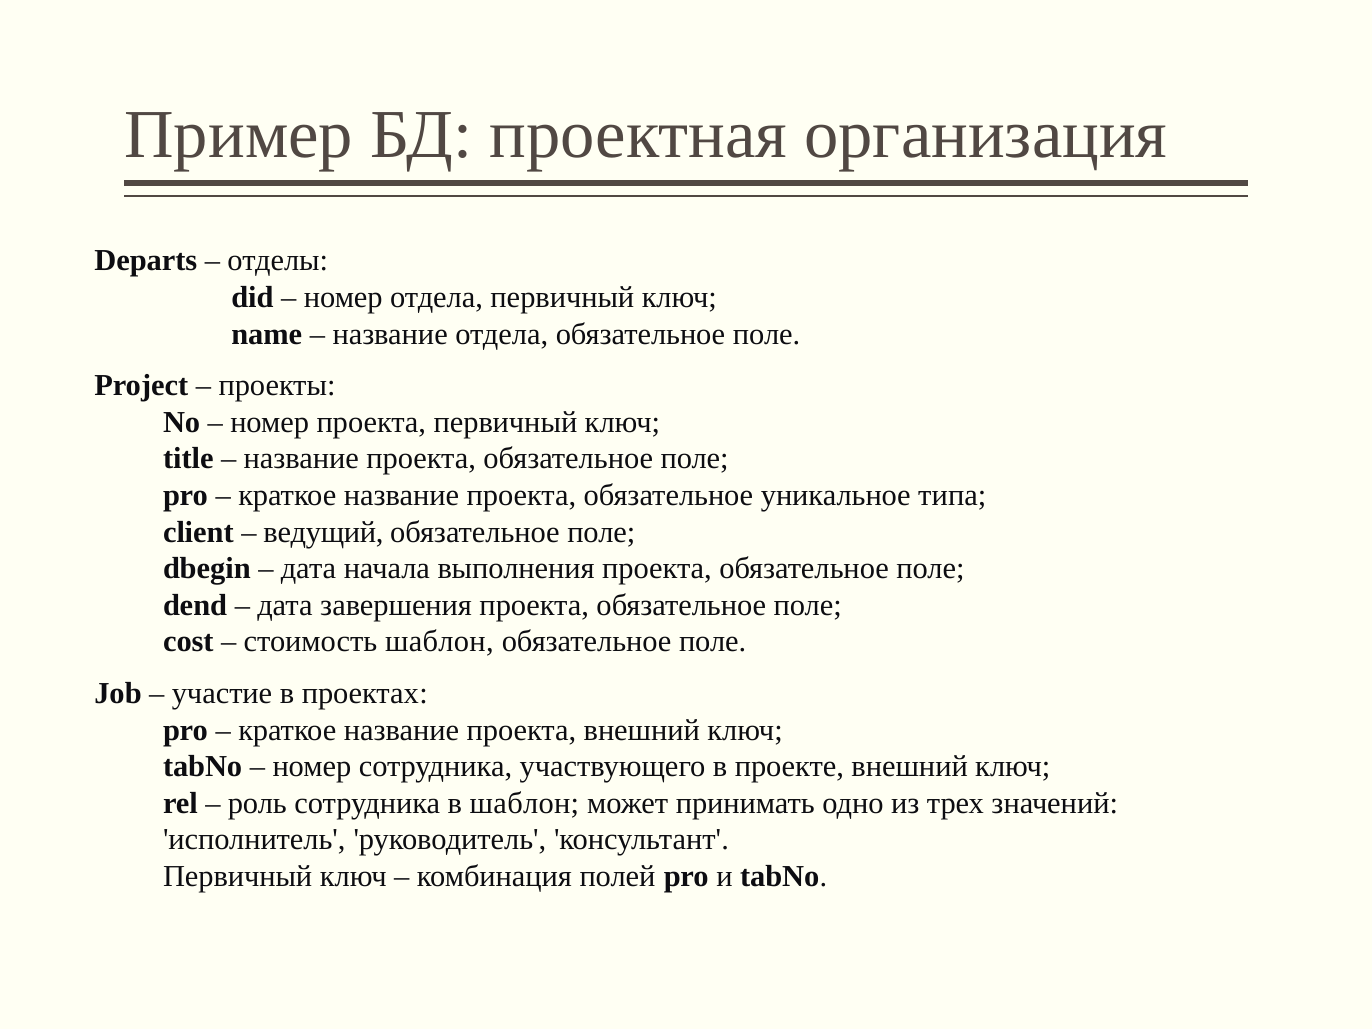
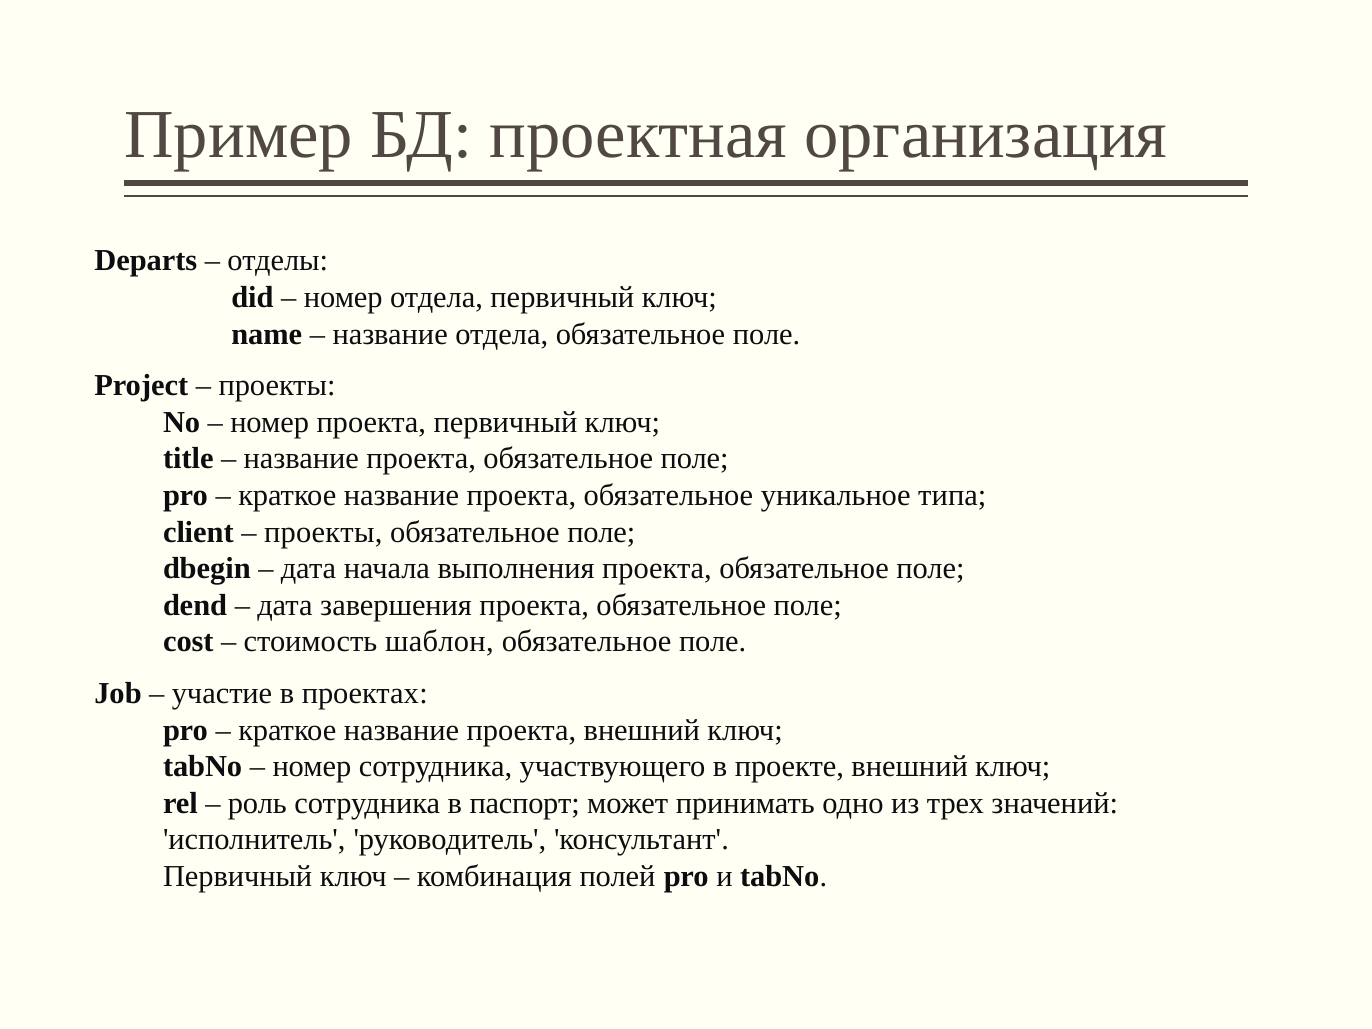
ведущий at (324, 532): ведущий -> проекты
в шаблон: шаблон -> паспорт
